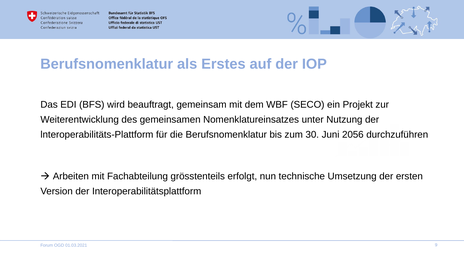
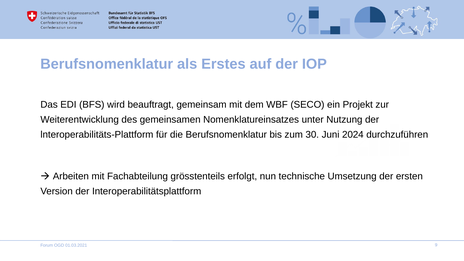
2056: 2056 -> 2024
